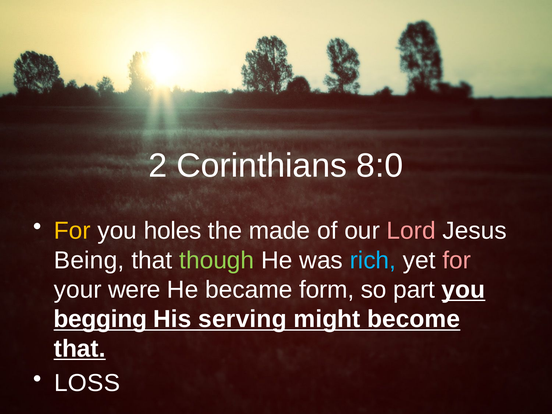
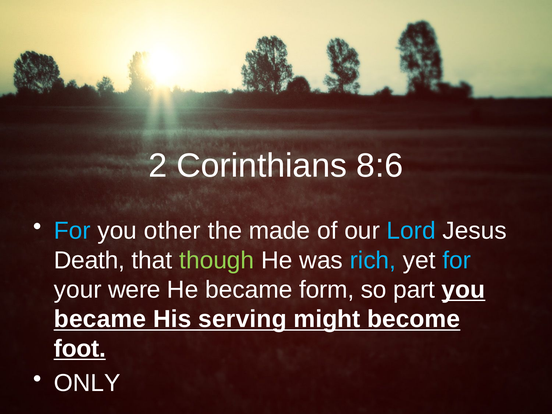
8:0: 8:0 -> 8:6
For at (72, 231) colour: yellow -> light blue
holes: holes -> other
Lord colour: pink -> light blue
Being: Being -> Death
for at (457, 260) colour: pink -> light blue
begging at (100, 319): begging -> became
that at (80, 349): that -> foot
LOSS: LOSS -> ONLY
